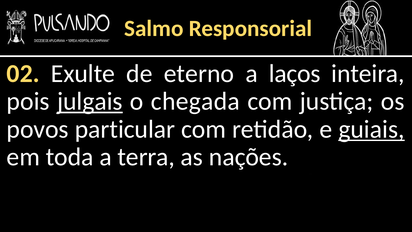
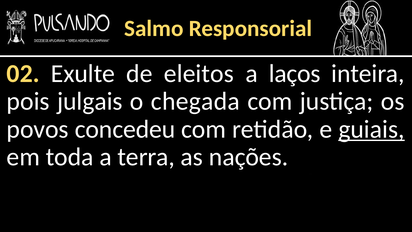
eterno: eterno -> eleitos
julgais underline: present -> none
particular: particular -> concedeu
